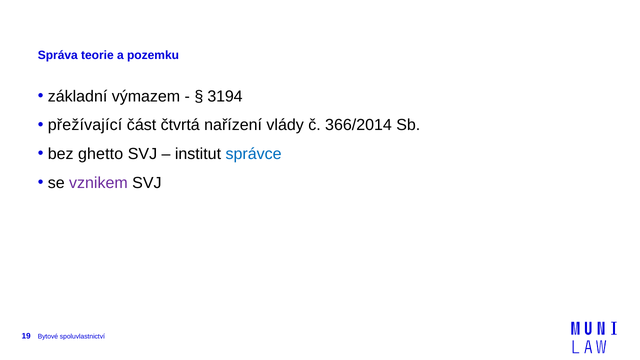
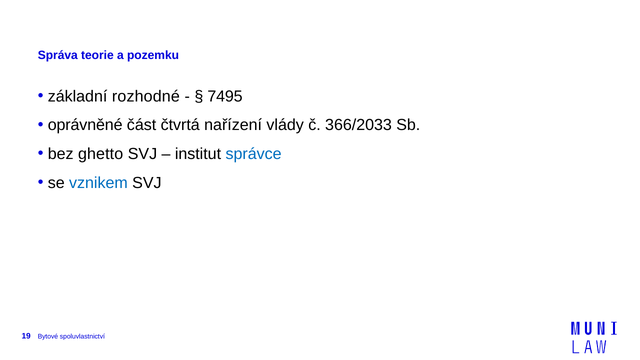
výmazem: výmazem -> rozhodné
3194: 3194 -> 7495
přežívající: přežívající -> oprávněné
366/2014: 366/2014 -> 366/2033
vznikem colour: purple -> blue
